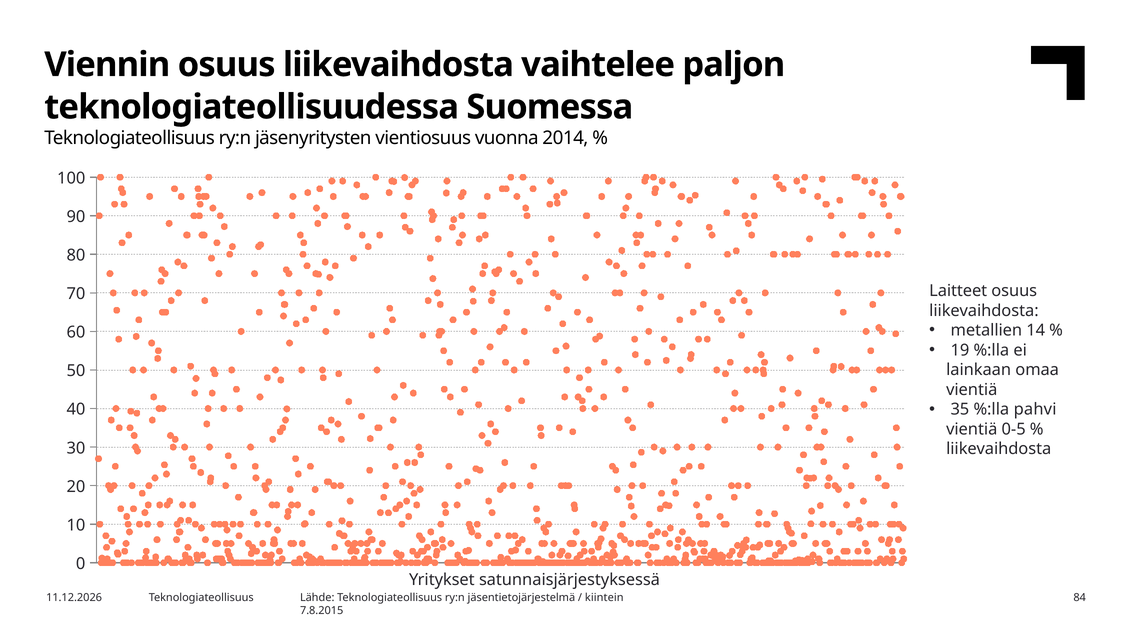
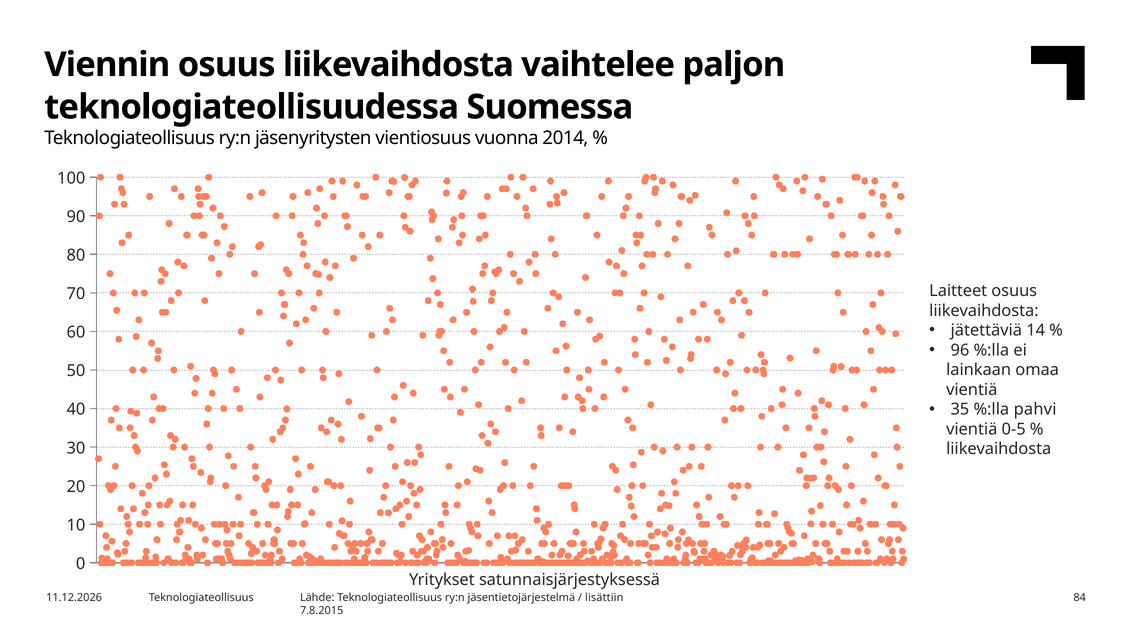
metallien: metallien -> jätettäviä
19: 19 -> 96
kiintein: kiintein -> lisättiin
